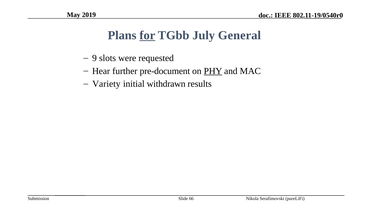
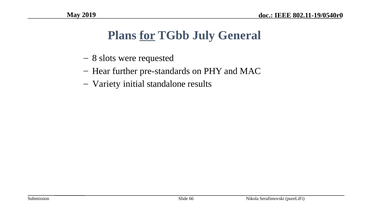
9: 9 -> 8
pre-document: pre-document -> pre-standards
PHY underline: present -> none
withdrawn: withdrawn -> standalone
